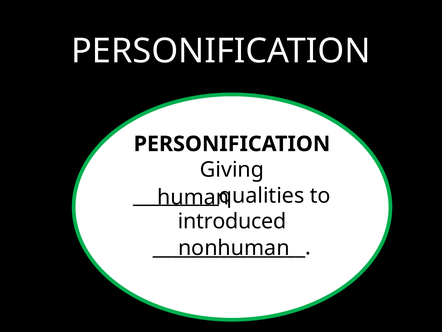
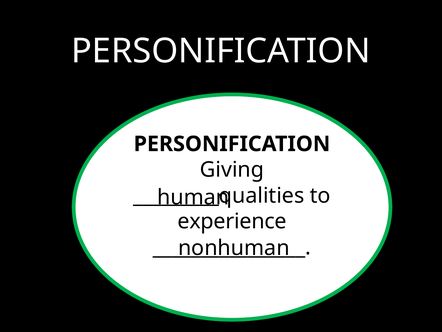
introduced: introduced -> experience
